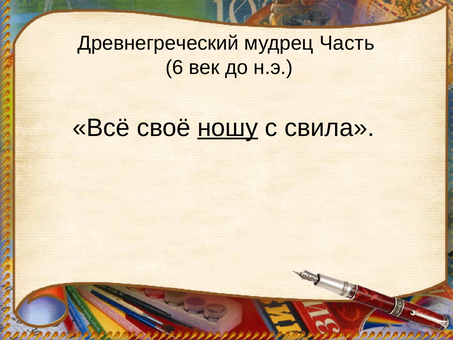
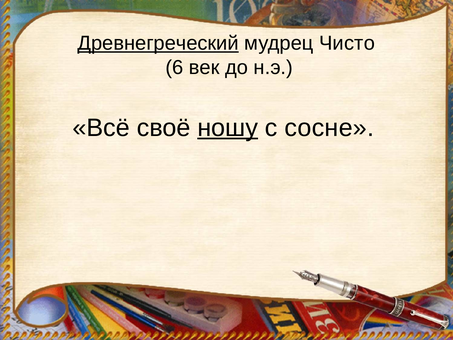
Древнегреческий underline: none -> present
Часть: Часть -> Чисто
свила: свила -> сосне
